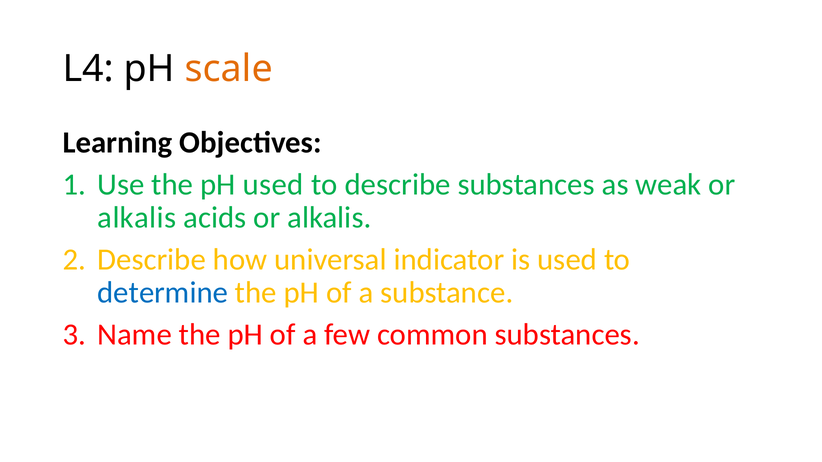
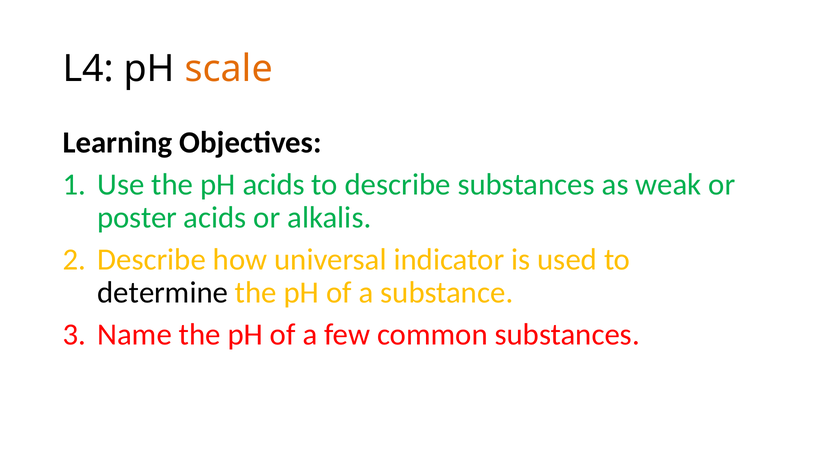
pH used: used -> acids
alkalis at (137, 218): alkalis -> poster
determine colour: blue -> black
